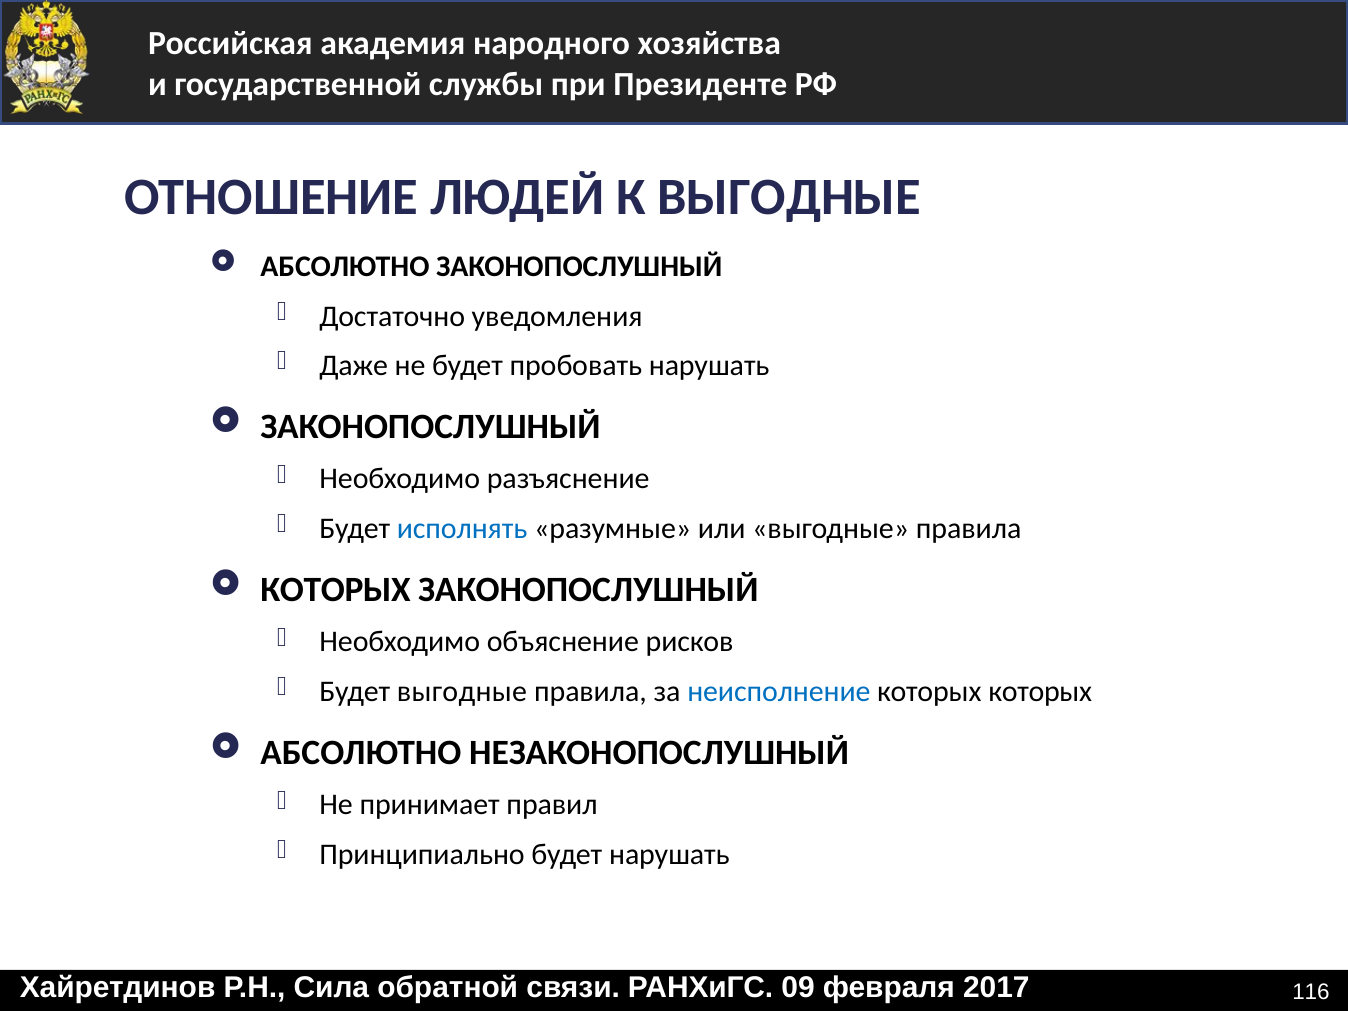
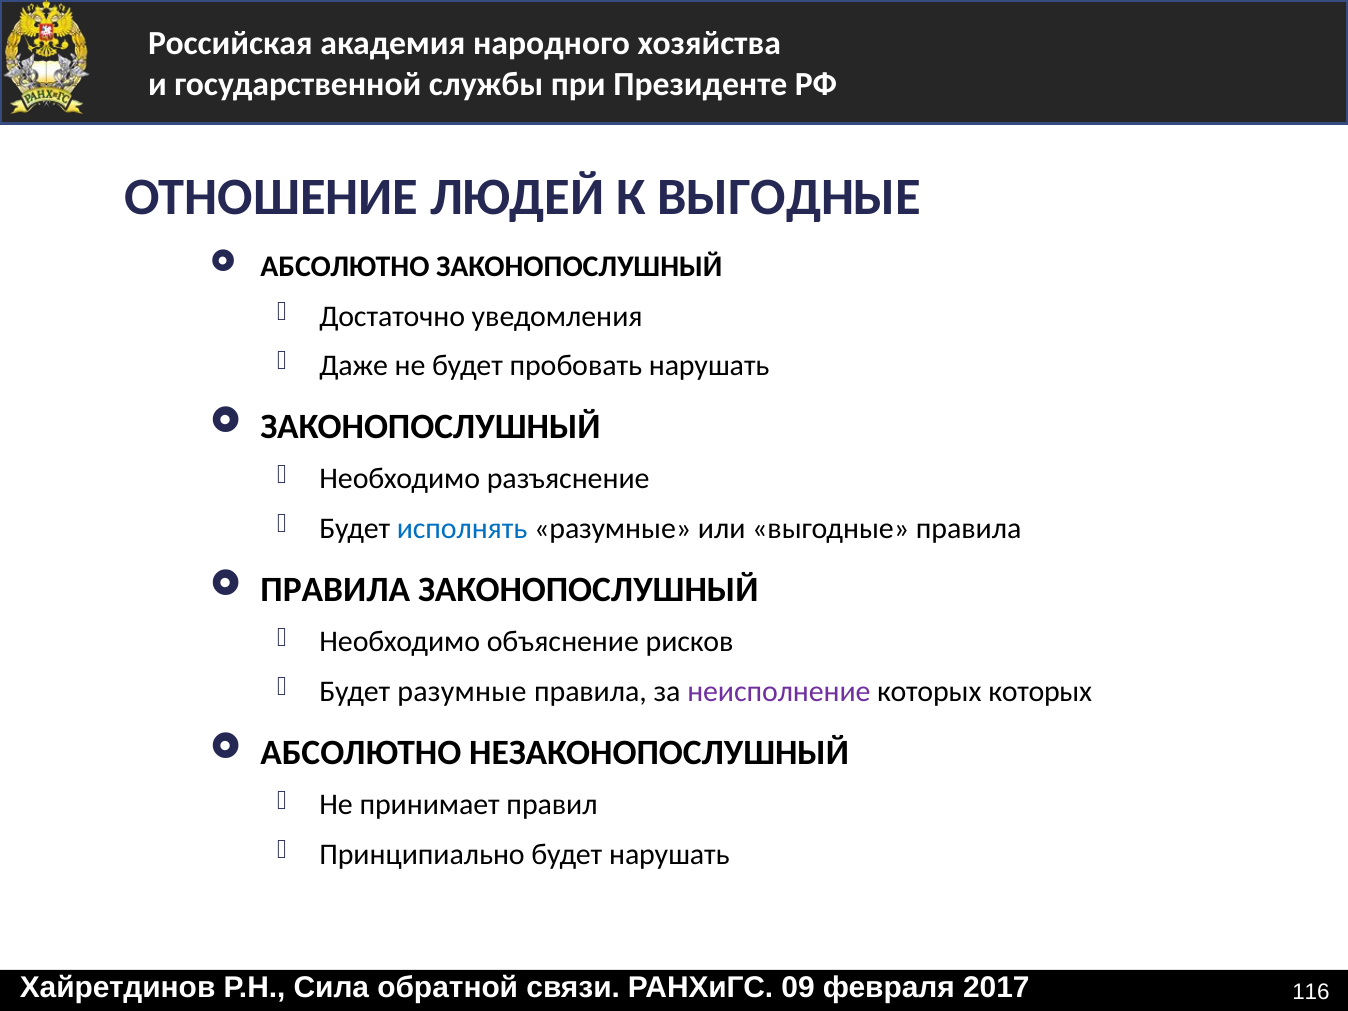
КОТОРЫХ at (335, 590): КОТОРЫХ -> ПРАВИЛА
Будет выгодные: выгодные -> разумные
неисполнение colour: blue -> purple
